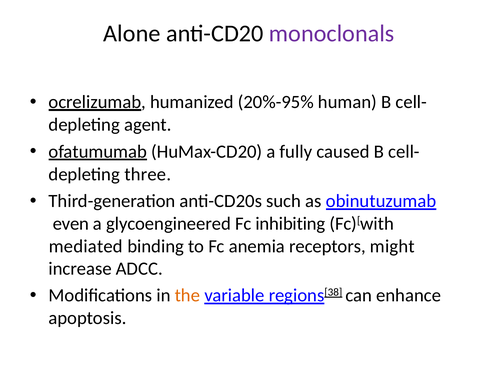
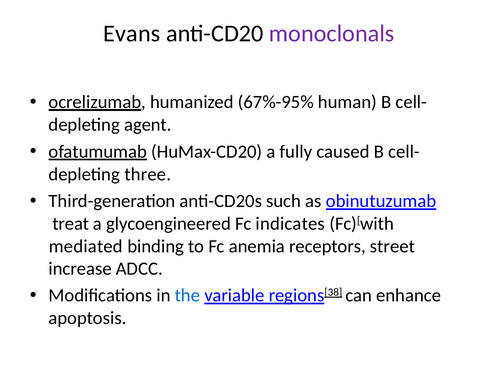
Alone: Alone -> Evans
20%-95%: 20%-95% -> 67%-95%
even: even -> treat
inhibiting: inhibiting -> indicates
might: might -> street
the colour: orange -> blue
